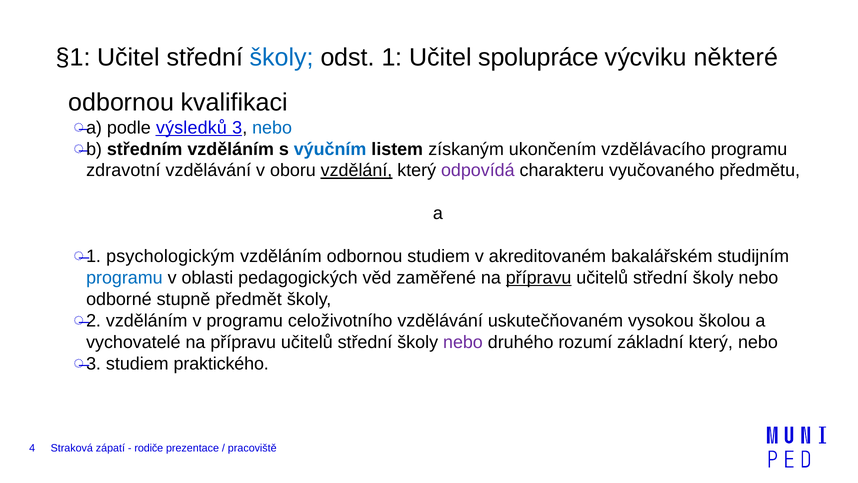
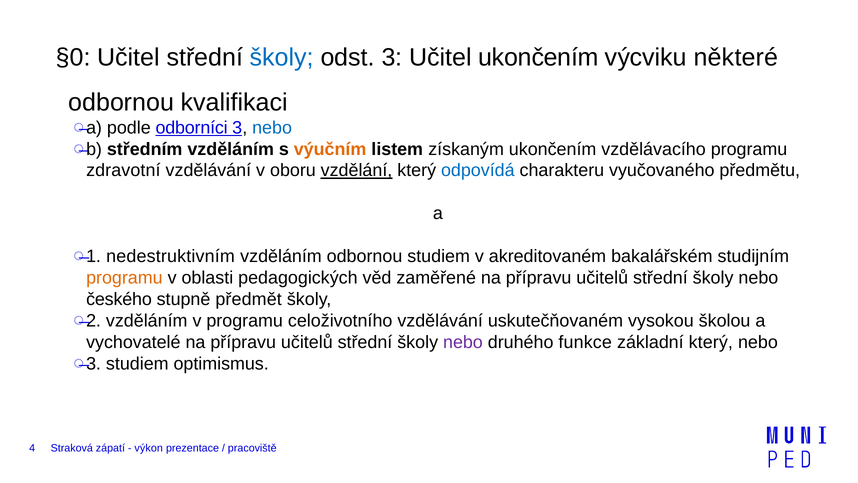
§1: §1 -> §0
odst 1: 1 -> 3
Učitel spolupráce: spolupráce -> ukončením
výsledků: výsledků -> odborníci
výučním colour: blue -> orange
odpovídá colour: purple -> blue
psychologickým: psychologickým -> nedestruktivním
programu at (124, 278) colour: blue -> orange
přípravu at (539, 278) underline: present -> none
odborné: odborné -> českého
rozumí: rozumí -> funkce
praktického: praktického -> optimismus
rodiče: rodiče -> výkon
